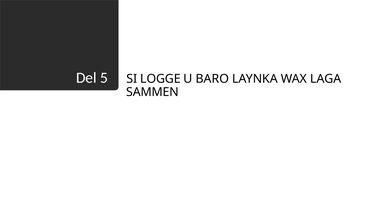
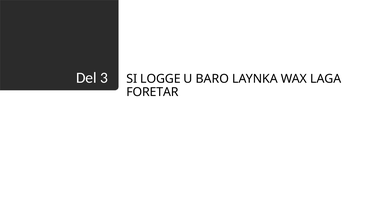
5: 5 -> 3
SAMMEN: SAMMEN -> FORETAR
